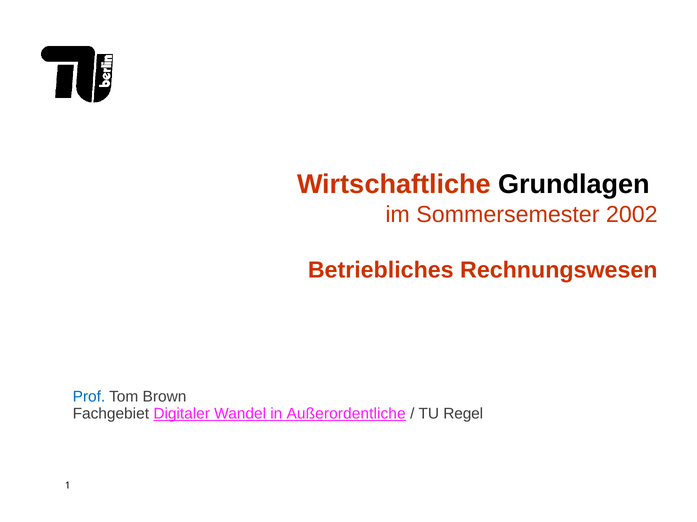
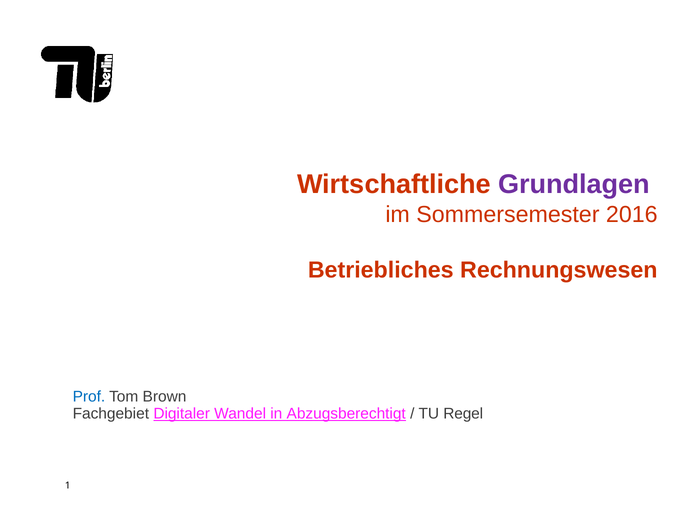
Grundlagen colour: black -> purple
2002: 2002 -> 2016
Außerordentliche: Außerordentliche -> Abzugsberechtigt
